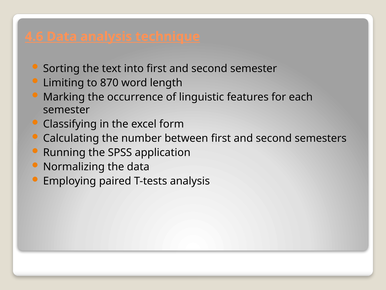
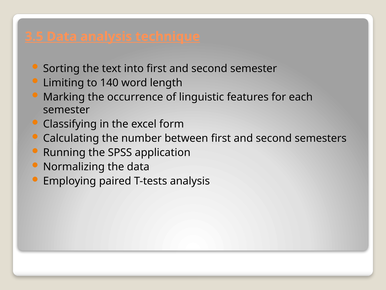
4.6: 4.6 -> 3.5
870: 870 -> 140
